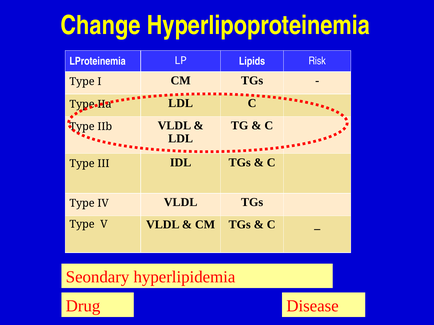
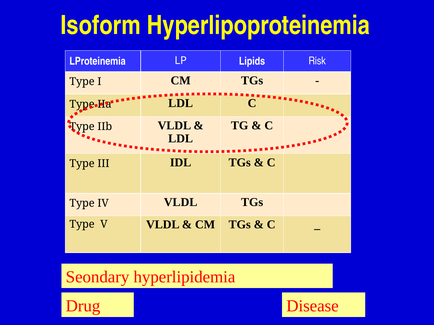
Change: Change -> Isoform
